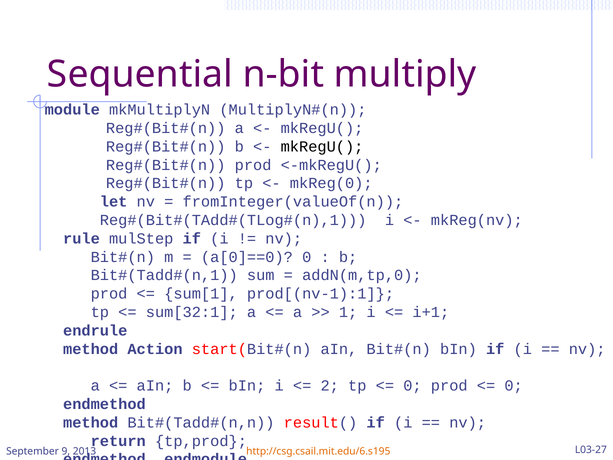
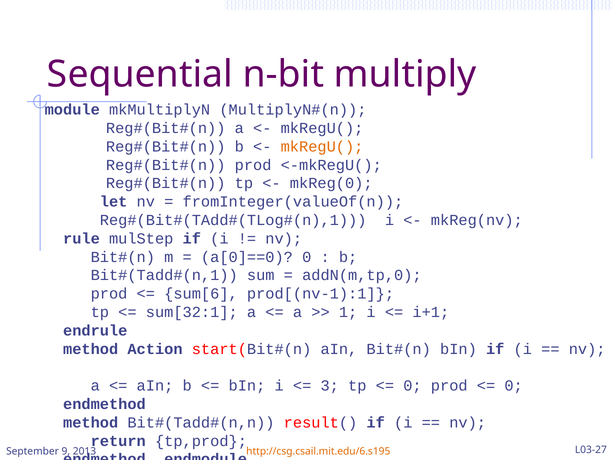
mkRegU( at (322, 147) colour: black -> orange
sum[1: sum[1 -> sum[6
2: 2 -> 3
